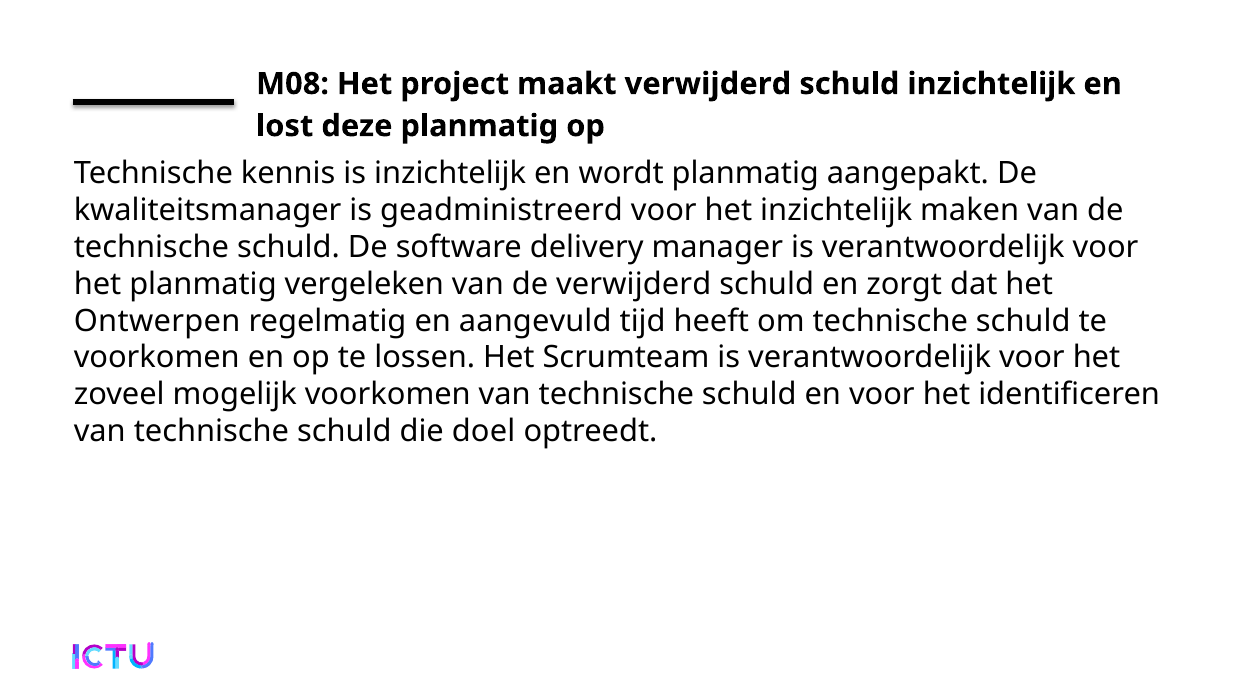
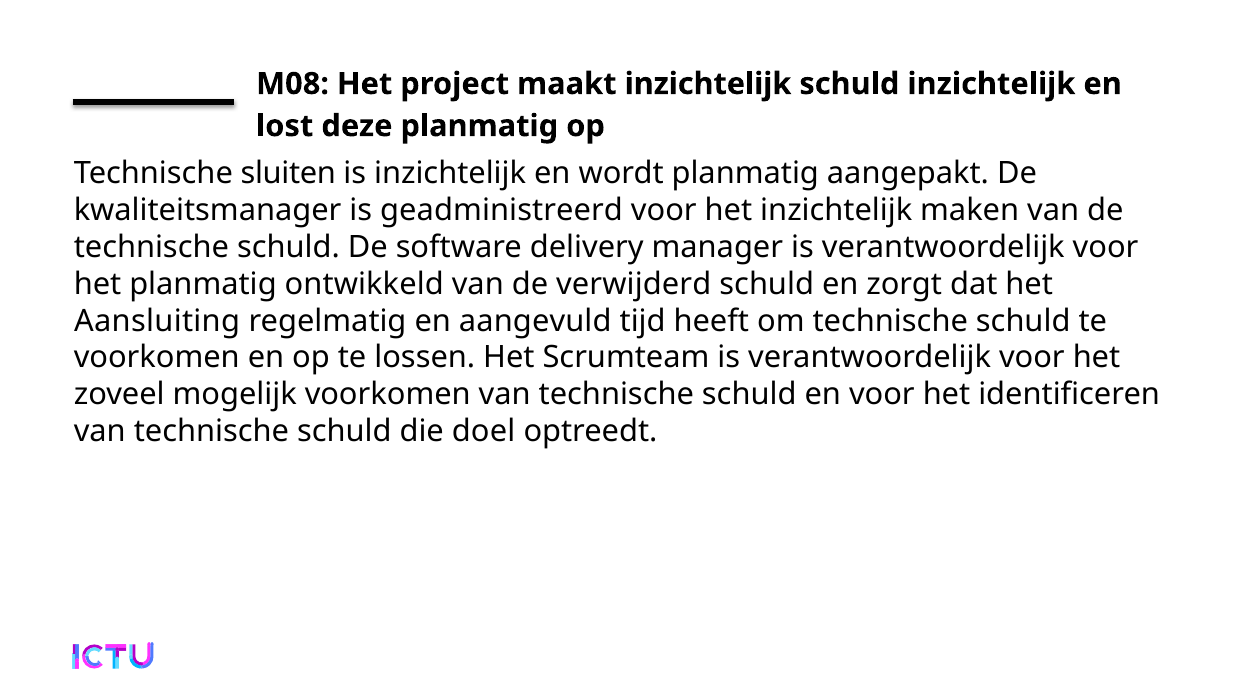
maakt verwijderd: verwijderd -> inzichtelijk
kennis: kennis -> sluiten
vergeleken: vergeleken -> ontwikkeld
Ontwerpen: Ontwerpen -> Aansluiting
